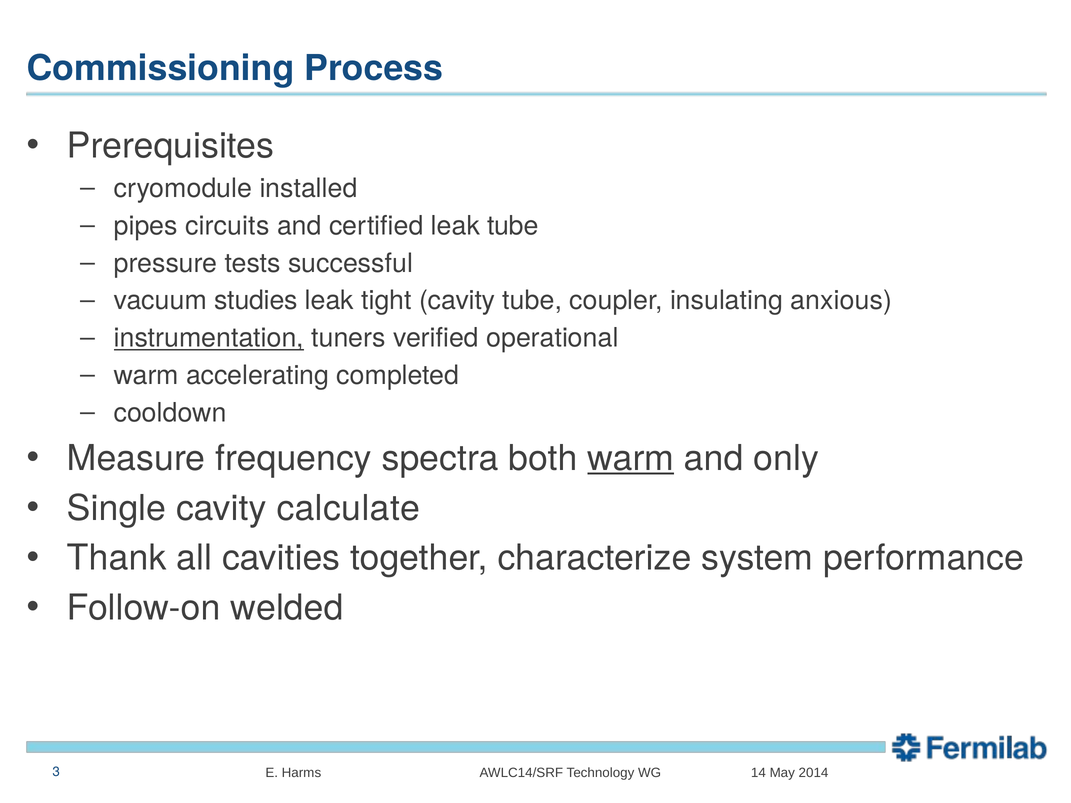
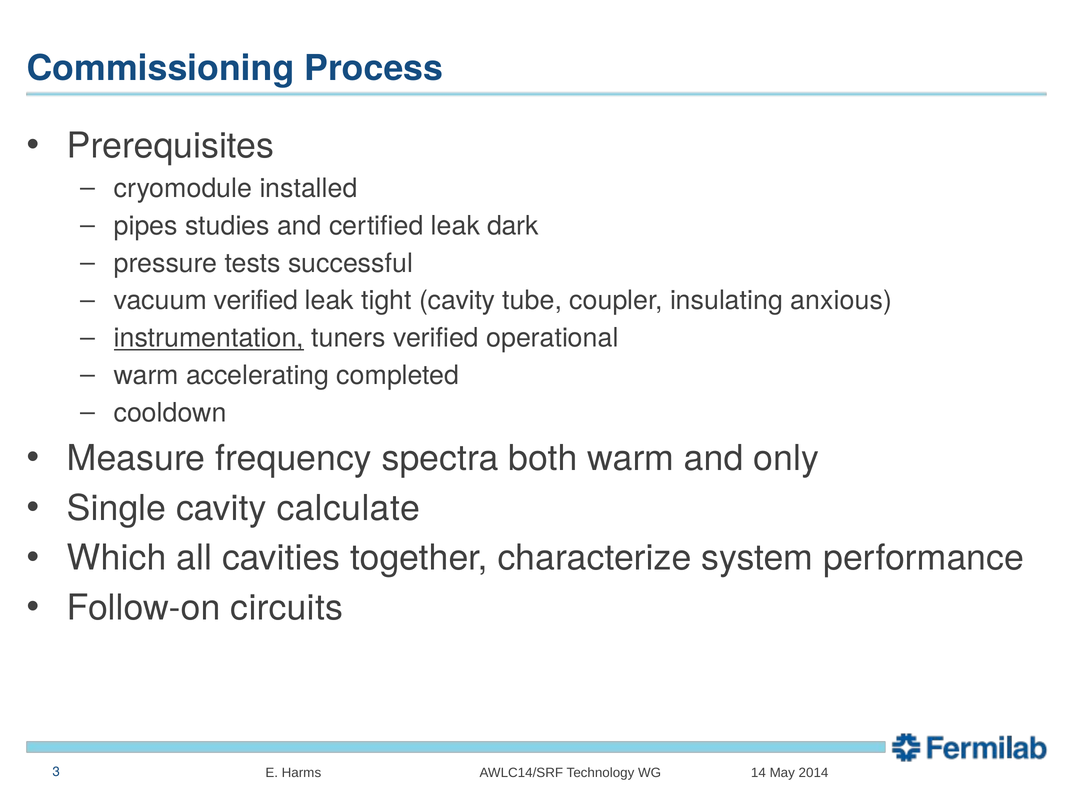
circuits: circuits -> studies
leak tube: tube -> dark
vacuum studies: studies -> verified
warm at (631, 458) underline: present -> none
Thank: Thank -> Which
welded: welded -> circuits
